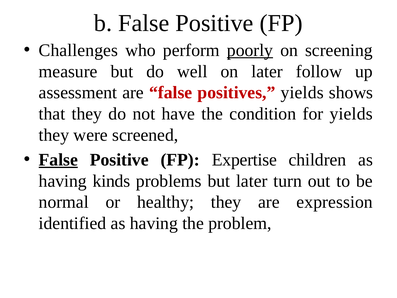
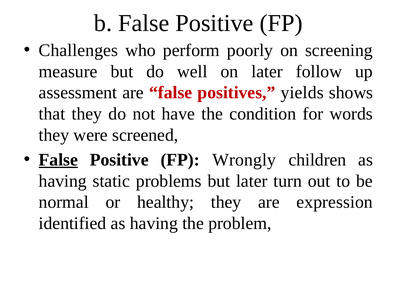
poorly underline: present -> none
for yields: yields -> words
Expertise: Expertise -> Wrongly
kinds: kinds -> static
